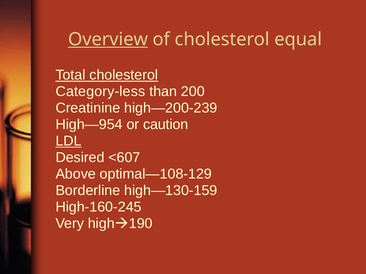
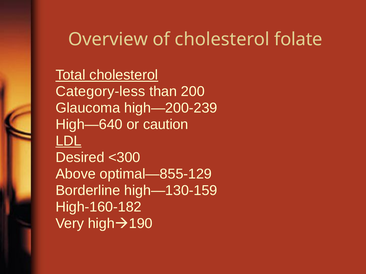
Overview underline: present -> none
equal: equal -> folate
Creatinine: Creatinine -> Glaucoma
High—954: High—954 -> High—640
<607: <607 -> <300
optimal—108-129: optimal—108-129 -> optimal—855-129
High-160-245: High-160-245 -> High-160-182
